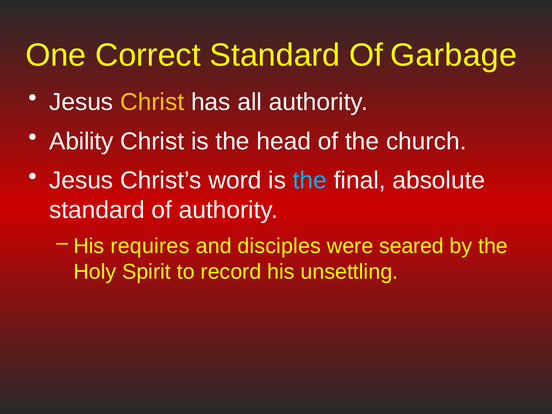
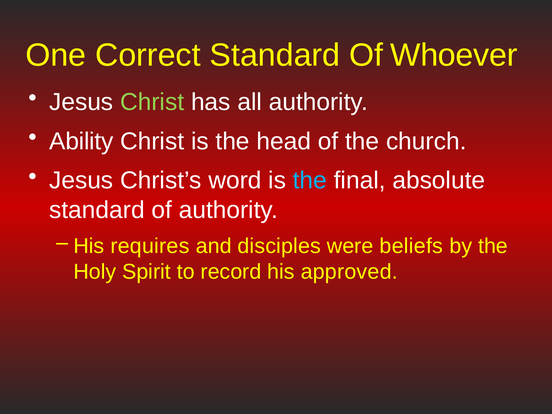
Garbage: Garbage -> Whoever
Christ at (152, 102) colour: yellow -> light green
seared: seared -> beliefs
unsettling: unsettling -> approved
